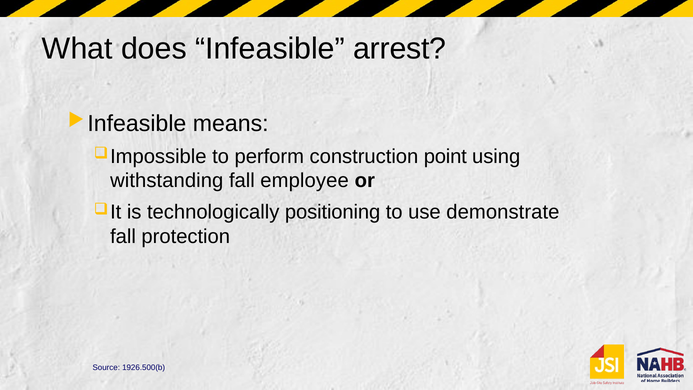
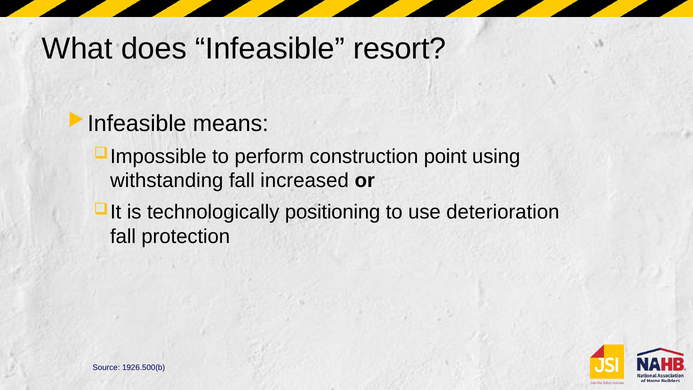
arrest: arrest -> resort
employee: employee -> increased
demonstrate: demonstrate -> deterioration
